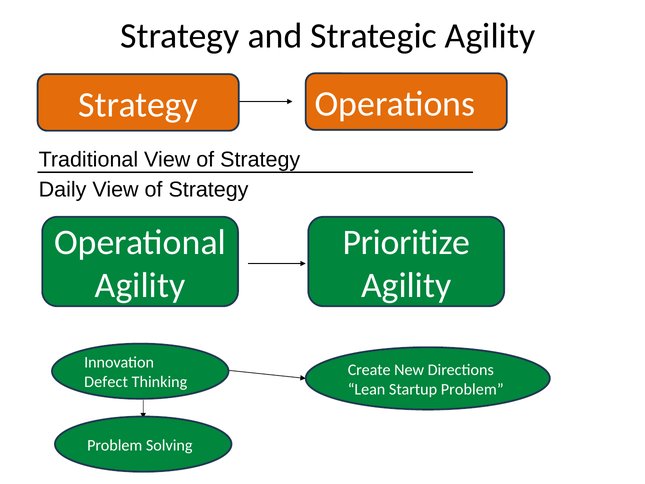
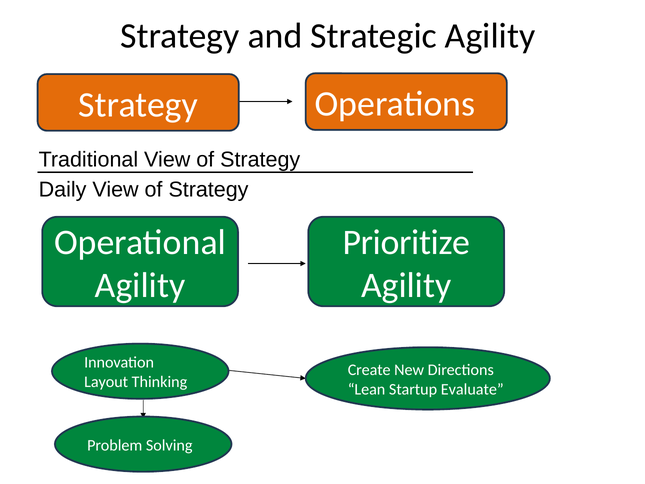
Defect: Defect -> Layout
Startup Problem: Problem -> Evaluate
